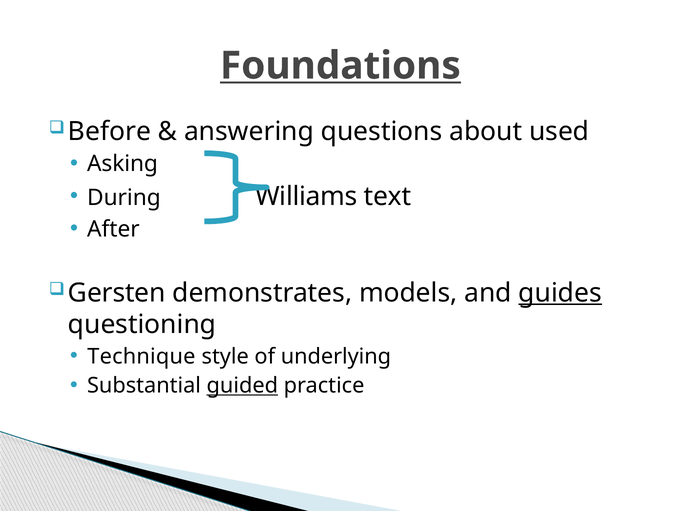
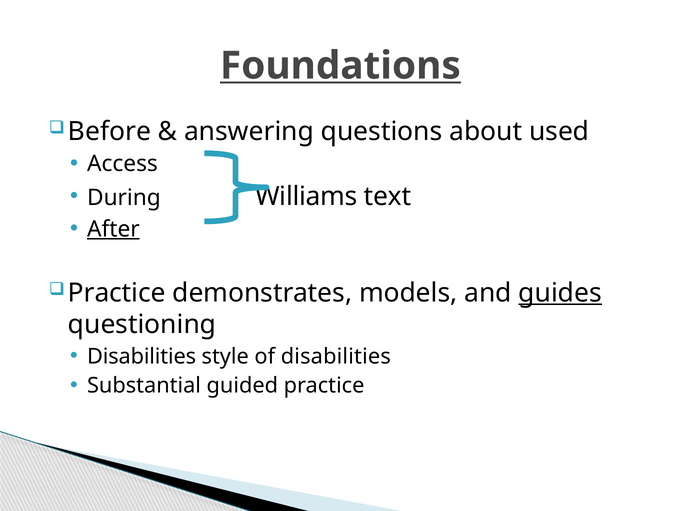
Asking: Asking -> Access
After underline: none -> present
Gersten at (117, 293): Gersten -> Practice
Technique at (141, 356): Technique -> Disabilities
of underlying: underlying -> disabilities
guided underline: present -> none
